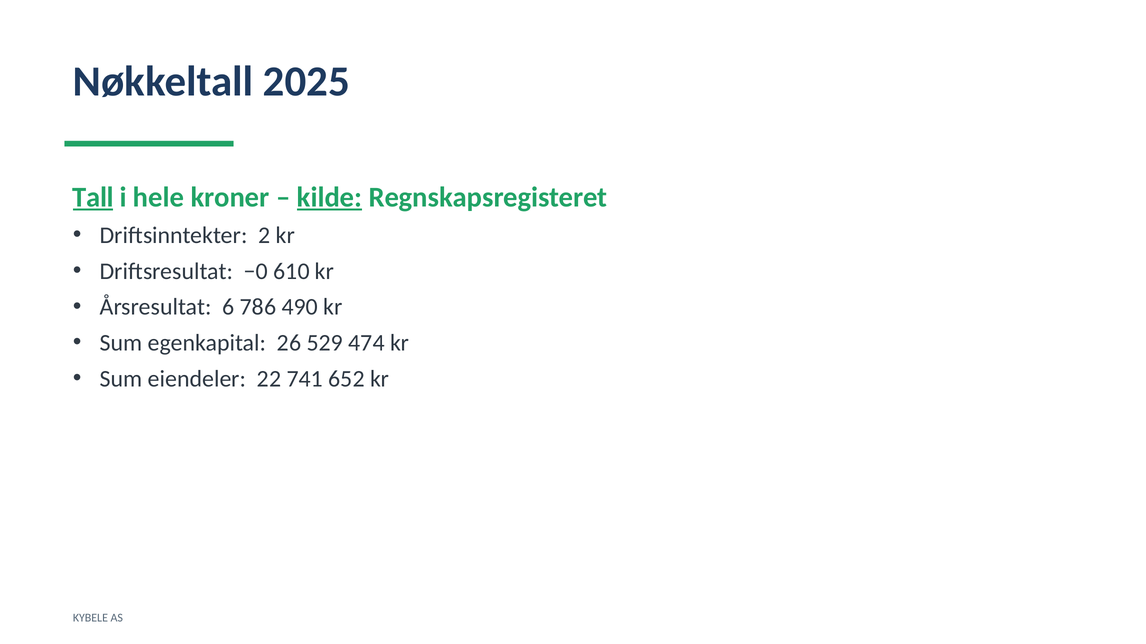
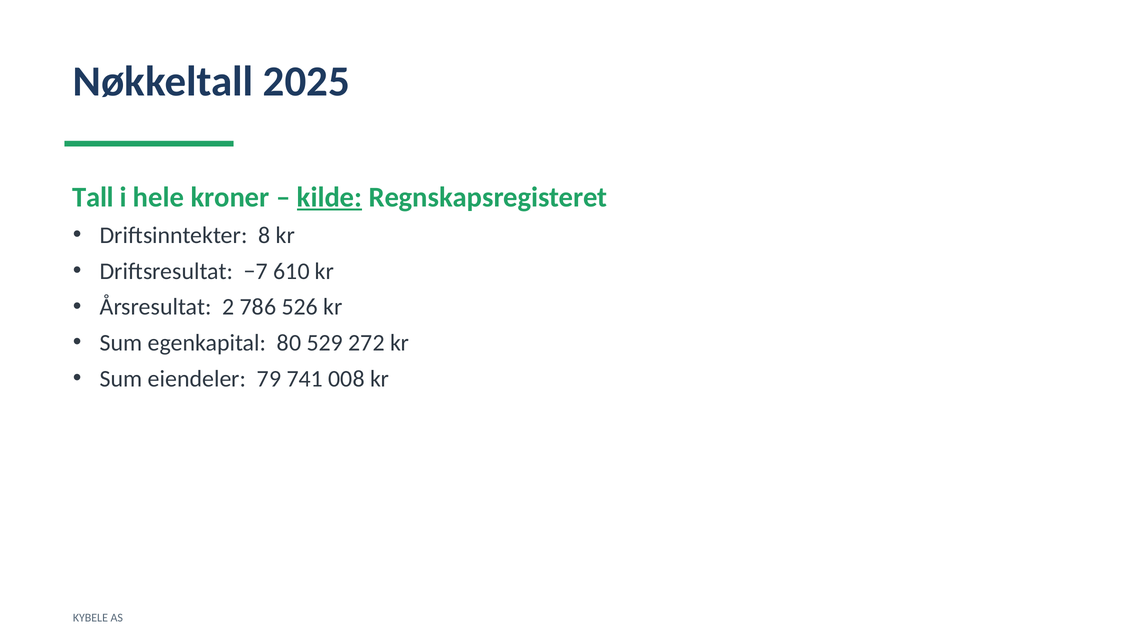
Tall underline: present -> none
2: 2 -> 8
−0: −0 -> −7
6: 6 -> 2
490: 490 -> 526
26: 26 -> 80
474: 474 -> 272
22: 22 -> 79
652: 652 -> 008
